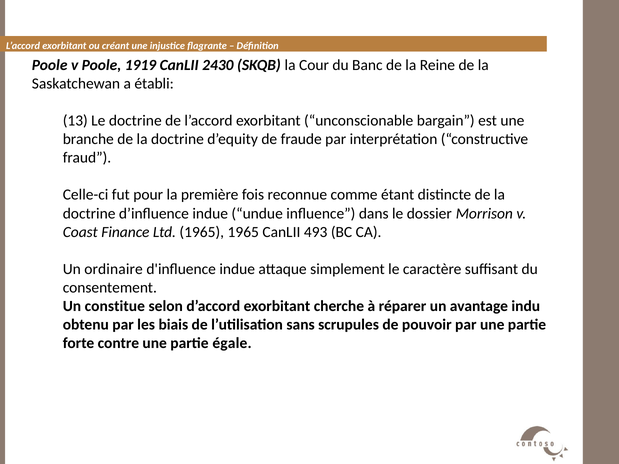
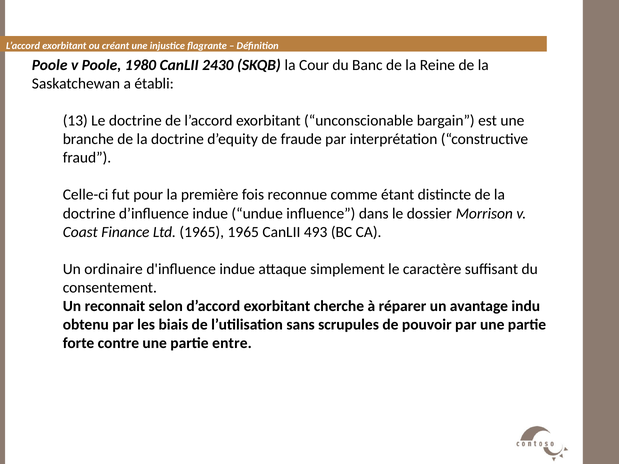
1919: 1919 -> 1980
constitue: constitue -> reconnait
égale: égale -> entre
